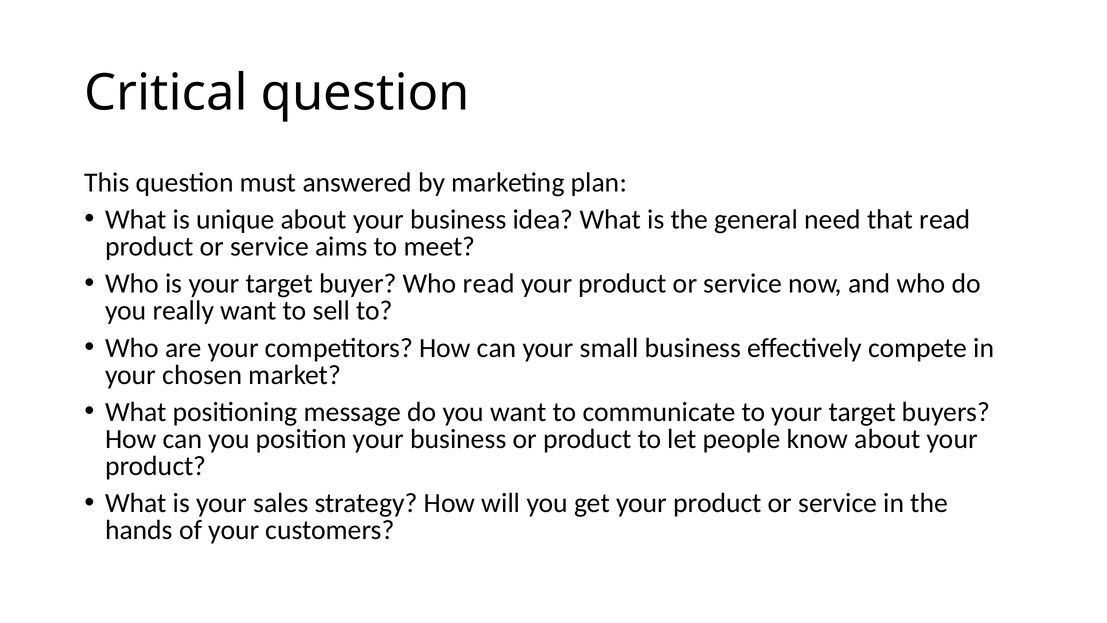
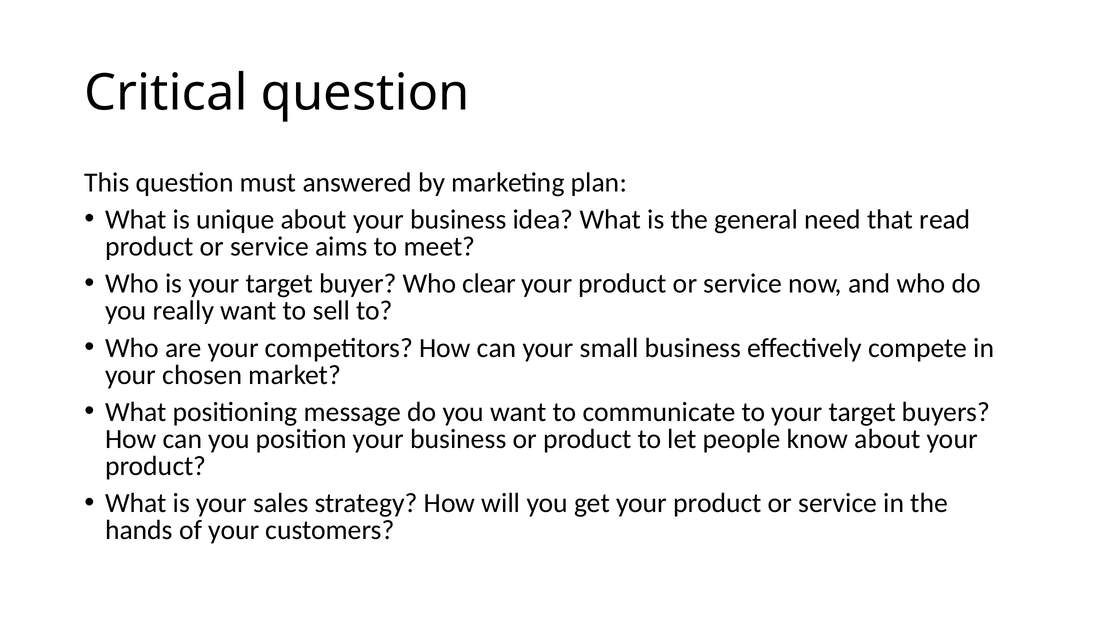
Who read: read -> clear
